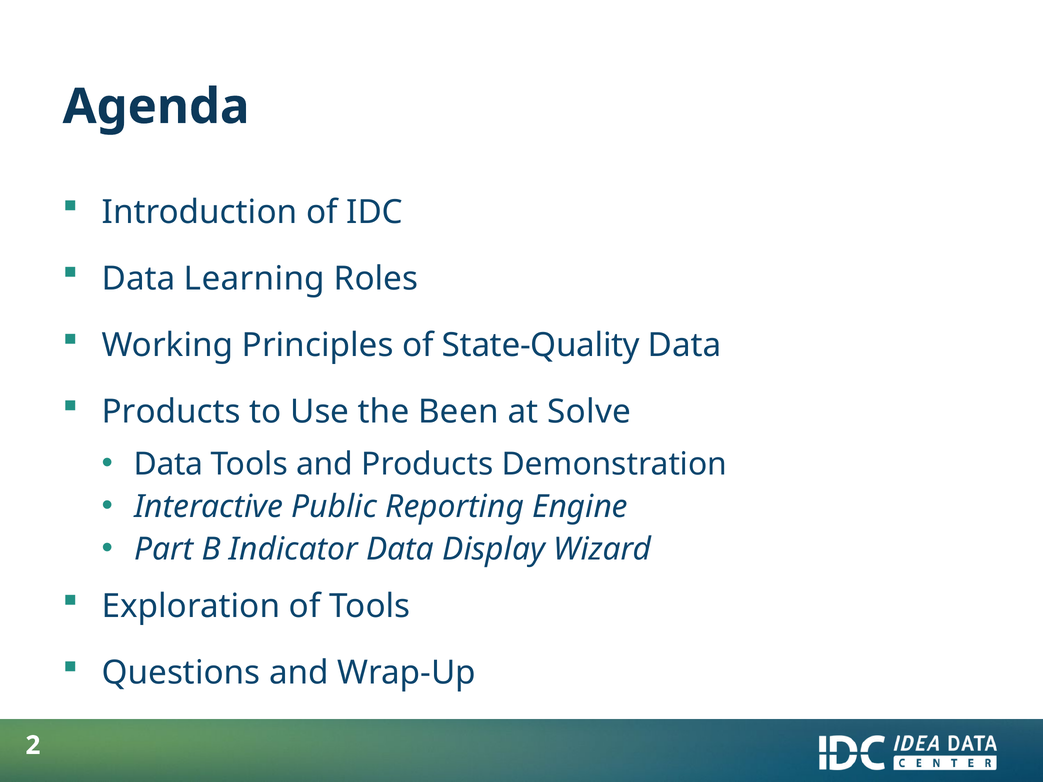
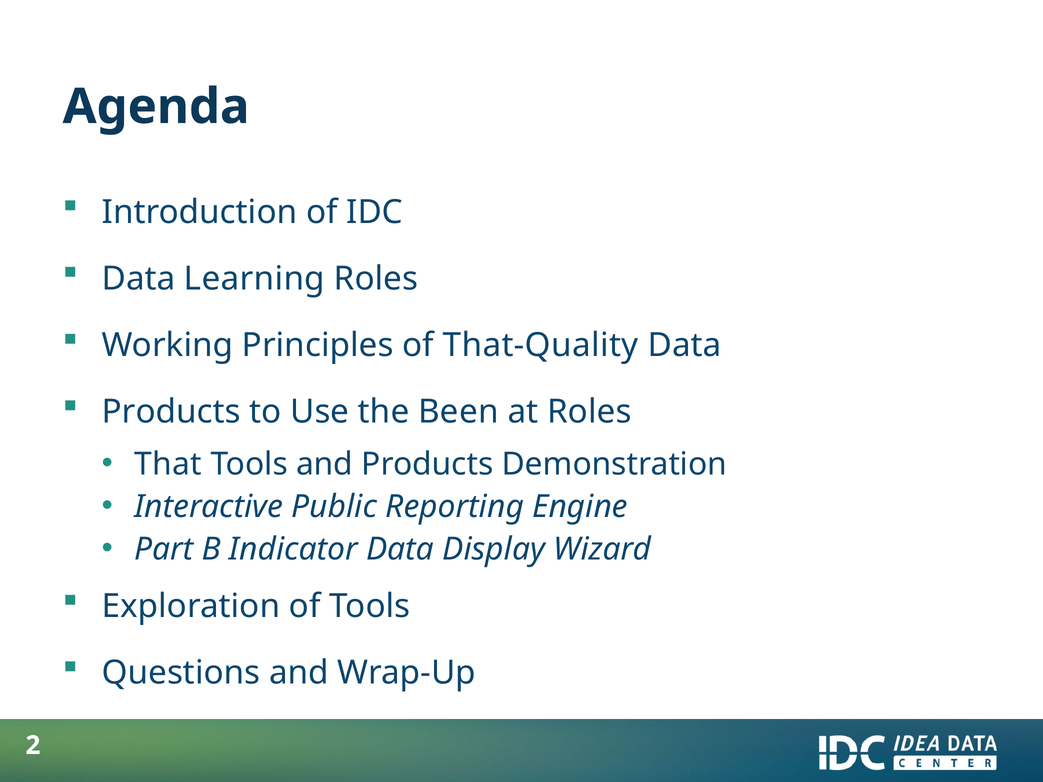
State-Quality: State-Quality -> That-Quality
at Solve: Solve -> Roles
Data at (168, 464): Data -> That
